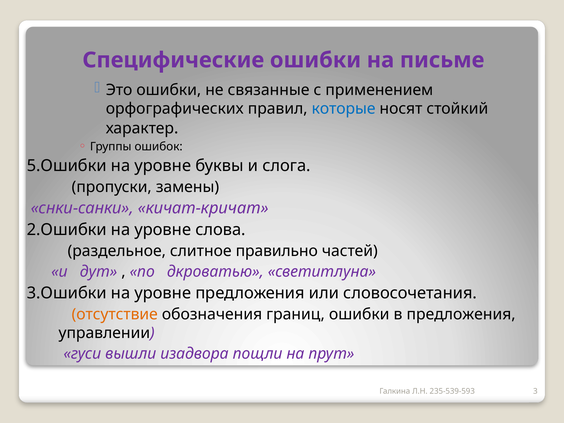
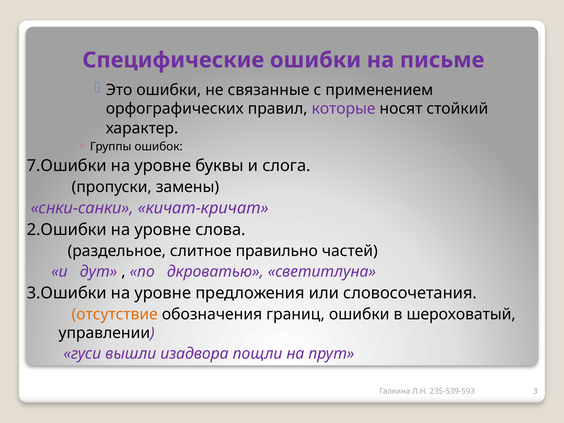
которые colour: blue -> purple
5.Ошибки: 5.Ошибки -> 7.Ошибки
в предложения: предложения -> шероховатый
